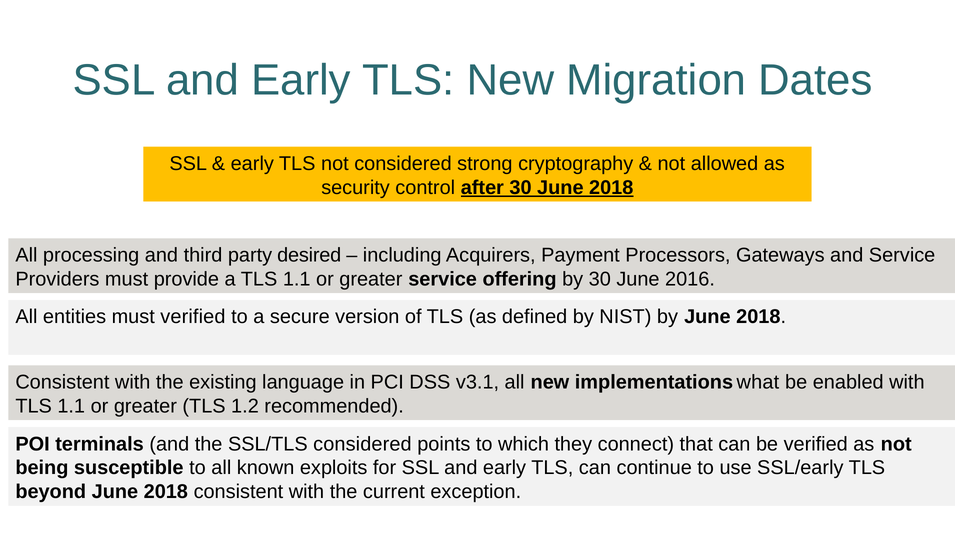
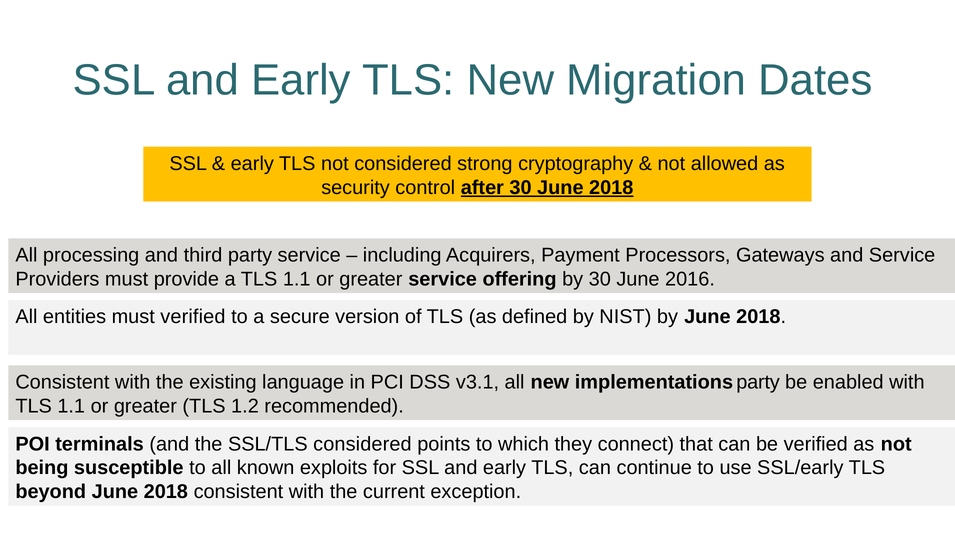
party desired: desired -> service
implementations what: what -> party
